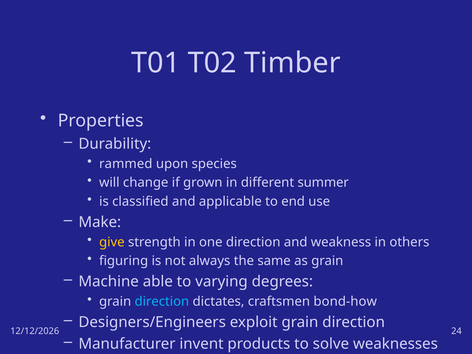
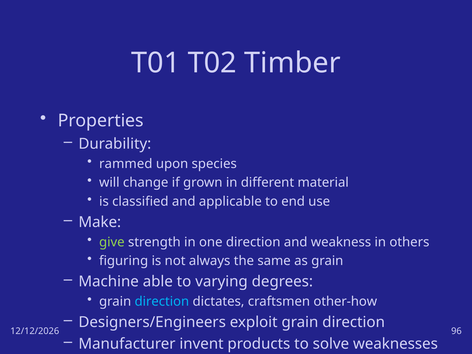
summer: summer -> material
give colour: yellow -> light green
bond-how: bond-how -> other-how
24: 24 -> 96
